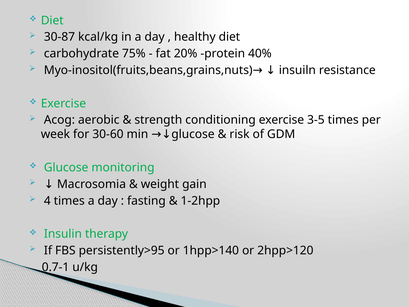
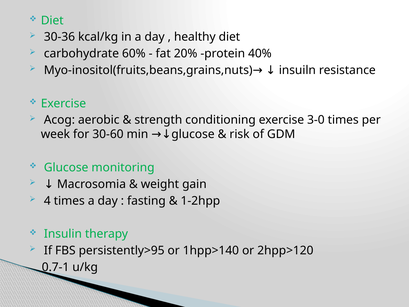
30-87: 30-87 -> 30-36
75%: 75% -> 60%
3-5: 3-5 -> 3-0
